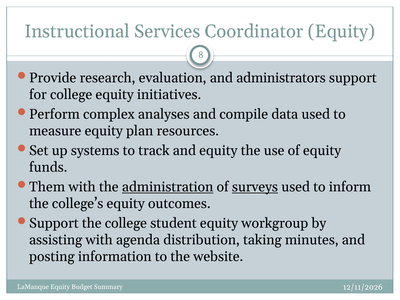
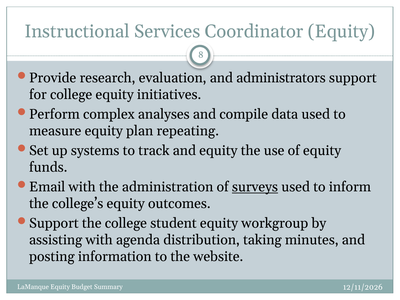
resources: resources -> repeating
Them: Them -> Email
administration underline: present -> none
